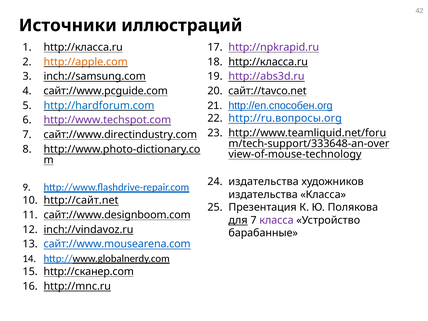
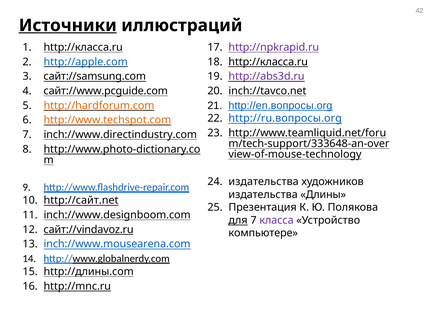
Источники underline: none -> present
http://apple.com colour: orange -> blue
inch://samsung.com: inch://samsung.com -> сайт://samsung.com
сайт://tavco.net: сайт://tavco.net -> inch://tavco.net
http://en.способен.org: http://en.способен.org -> http://en.вопросы.org
http://hardforum.com colour: blue -> orange
http://www.techspot.com colour: purple -> orange
сайт://www.directindustry.com: сайт://www.directindustry.com -> inch://www.directindustry.com
издательства Класса: Класса -> Длины
сайт://www.designboom.com: сайт://www.designboom.com -> inch://www.designboom.com
inch://vindavoz.ru: inch://vindavoz.ru -> сайт://vindavoz.ru
барабанные: барабанные -> компьютере
сайт://www.mousearena.com: сайт://www.mousearena.com -> inch://www.mousearena.com
http://сканер.com: http://сканер.com -> http://длины.com
